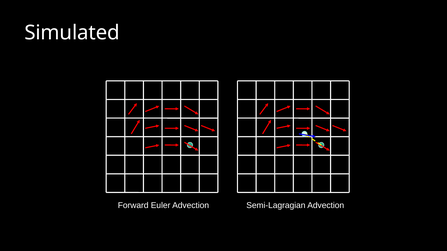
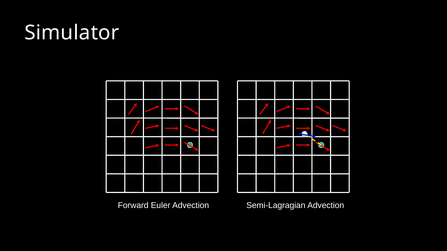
Simulated: Simulated -> Simulator
